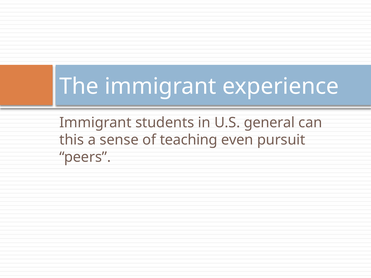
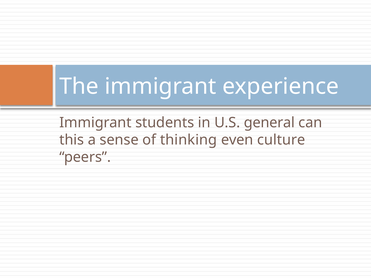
teaching: teaching -> thinking
pursuit: pursuit -> culture
